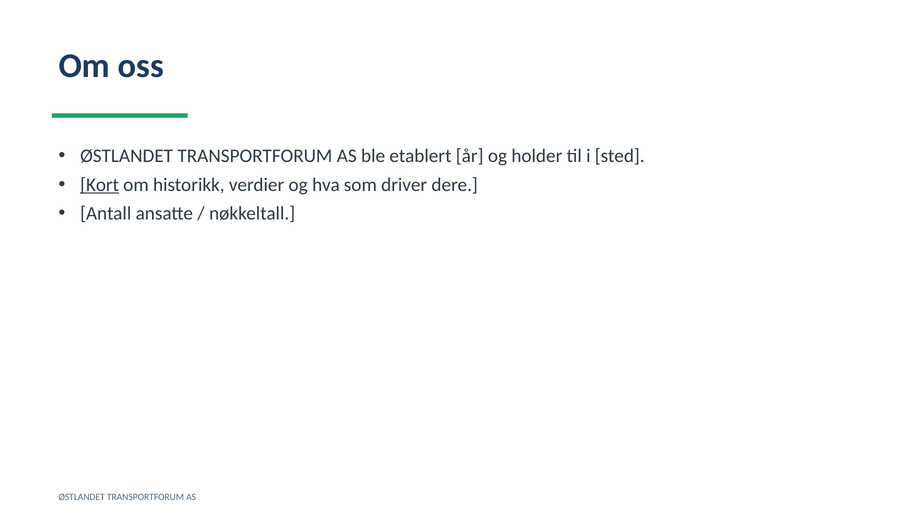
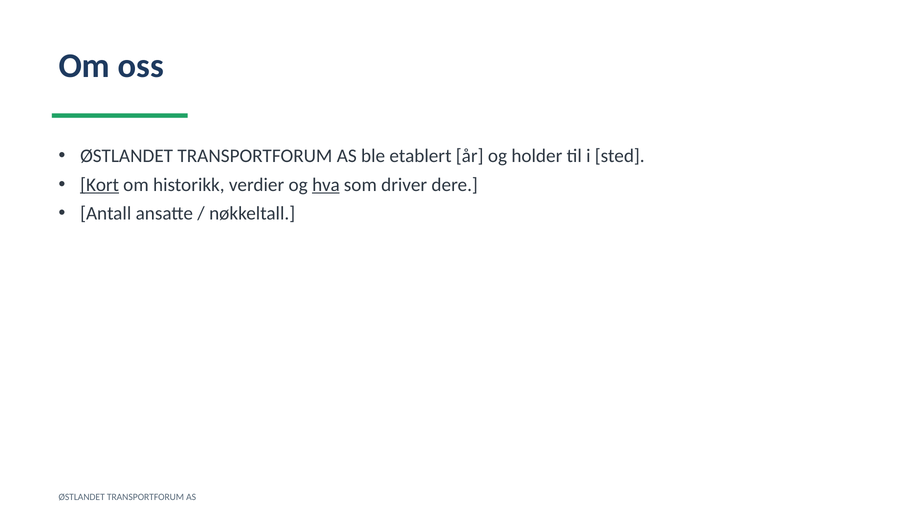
hva underline: none -> present
